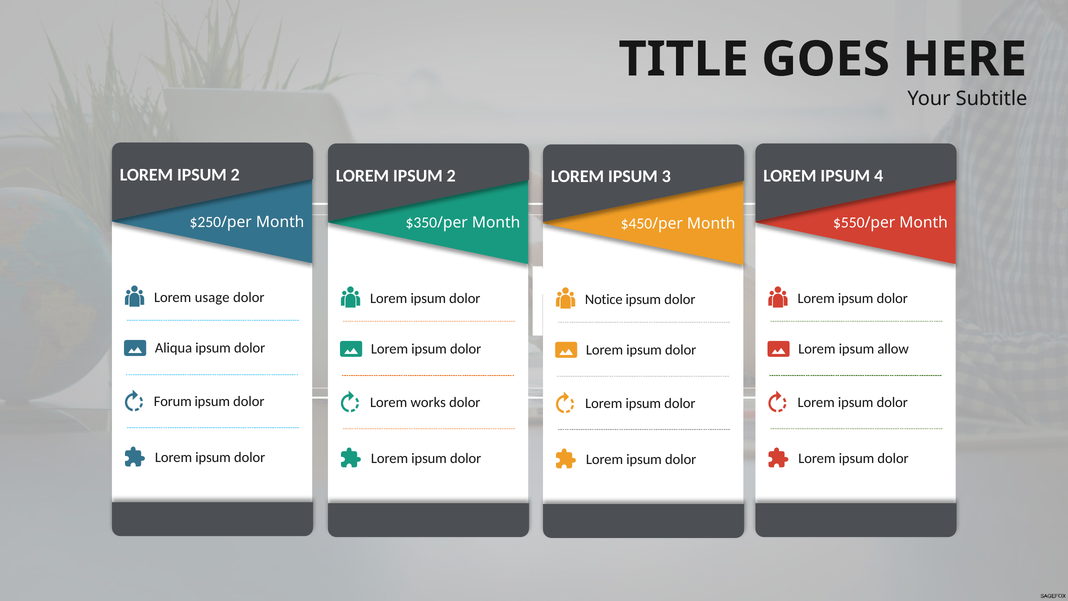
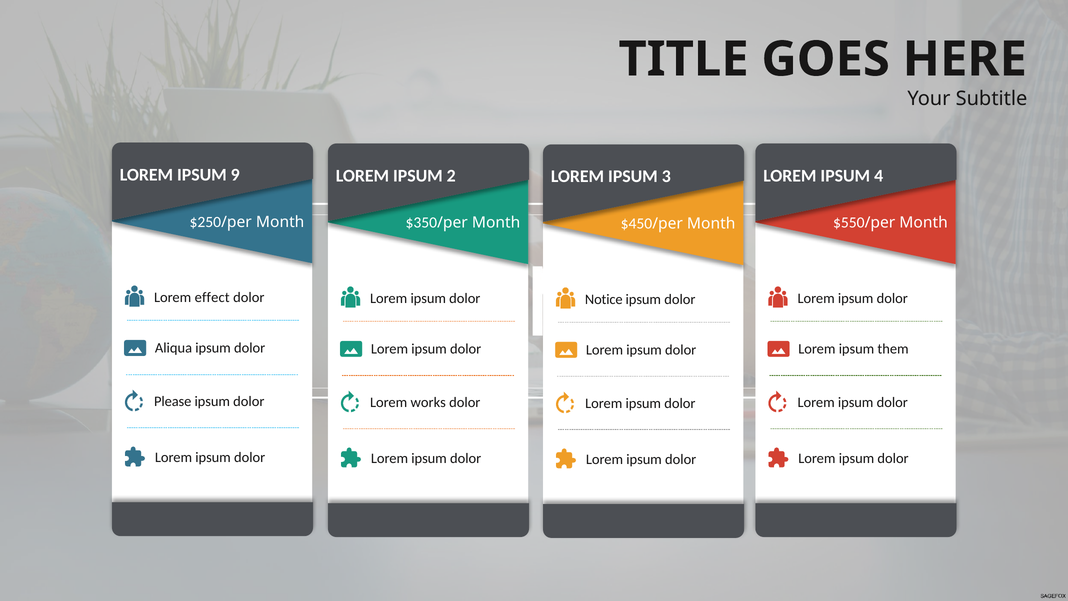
2 at (235, 175): 2 -> 9
usage: usage -> effect
allow: allow -> them
Forum: Forum -> Please
